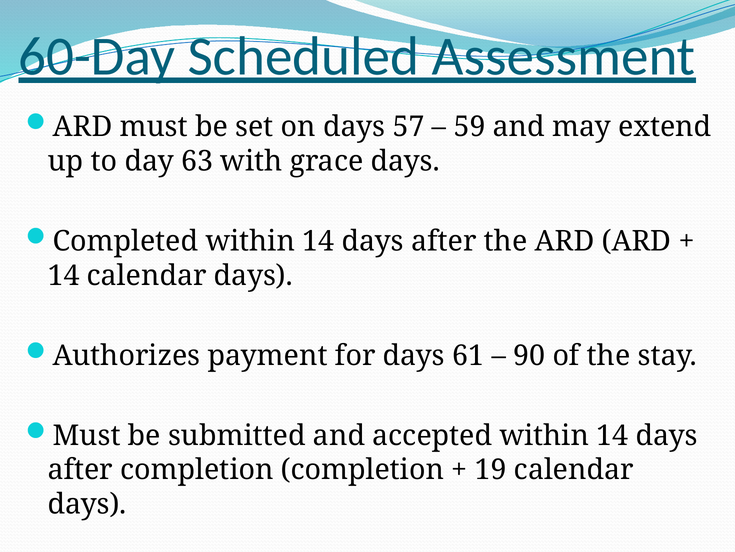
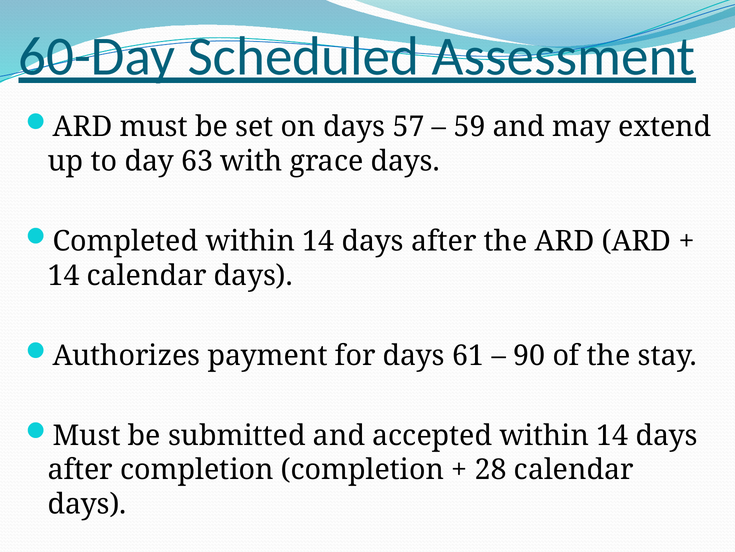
19: 19 -> 28
